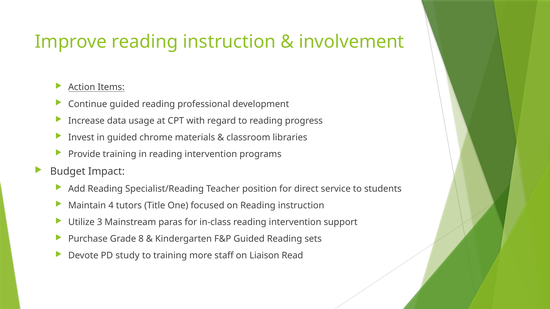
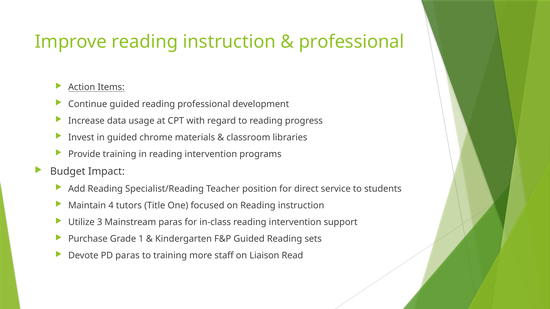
involvement at (352, 42): involvement -> professional
8: 8 -> 1
PD study: study -> paras
